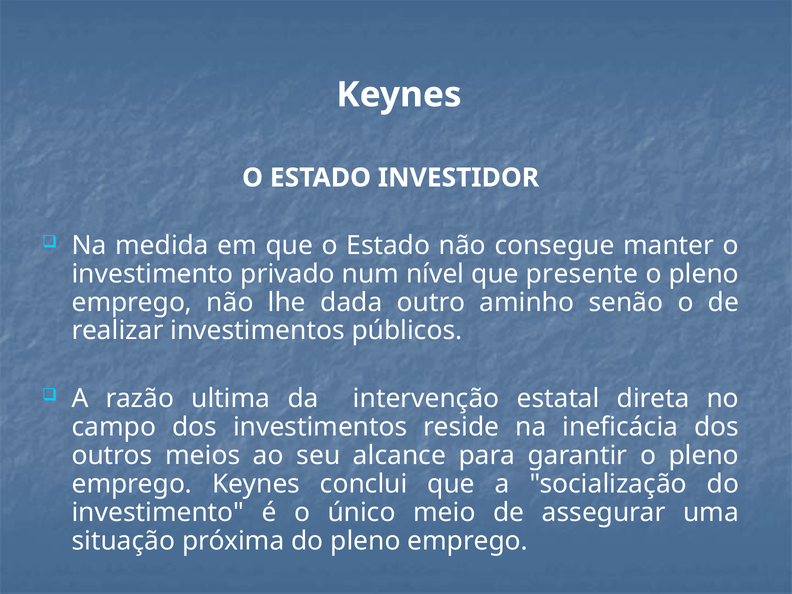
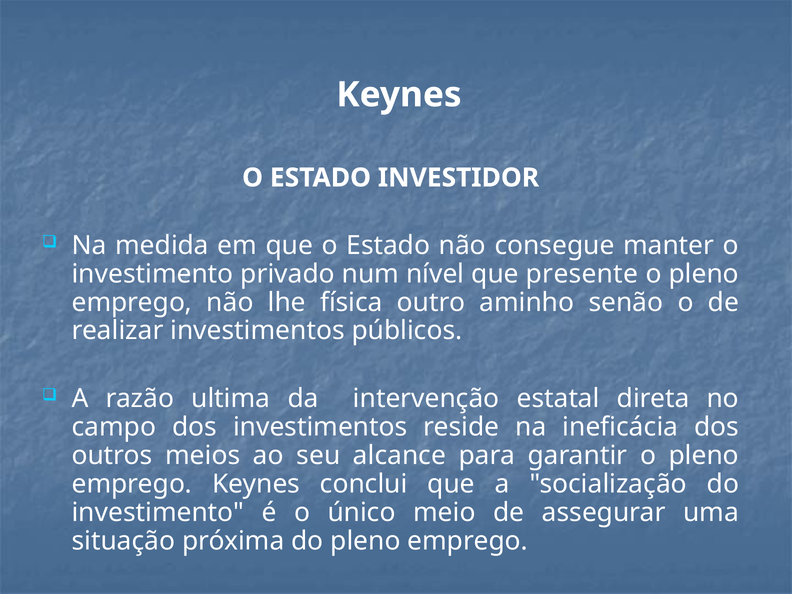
dada: dada -> física
